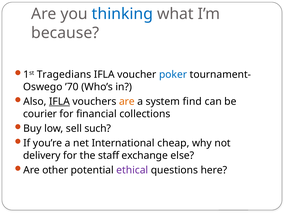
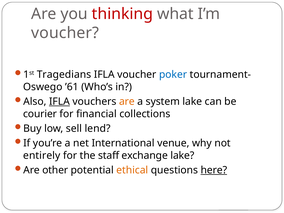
thinking colour: blue -> red
because at (65, 33): because -> voucher
’70: ’70 -> ’61
system find: find -> lake
such: such -> lend
cheap: cheap -> venue
delivery: delivery -> entirely
exchange else: else -> lake
ethical colour: purple -> orange
here underline: none -> present
